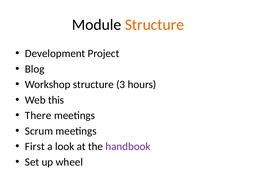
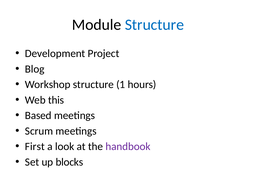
Structure at (154, 25) colour: orange -> blue
3: 3 -> 1
There: There -> Based
wheel: wheel -> blocks
